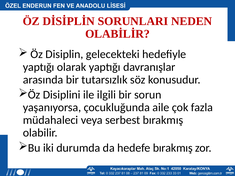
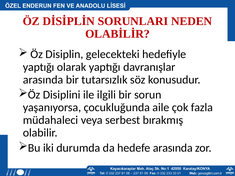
hedefe bırakmış: bırakmış -> arasında
